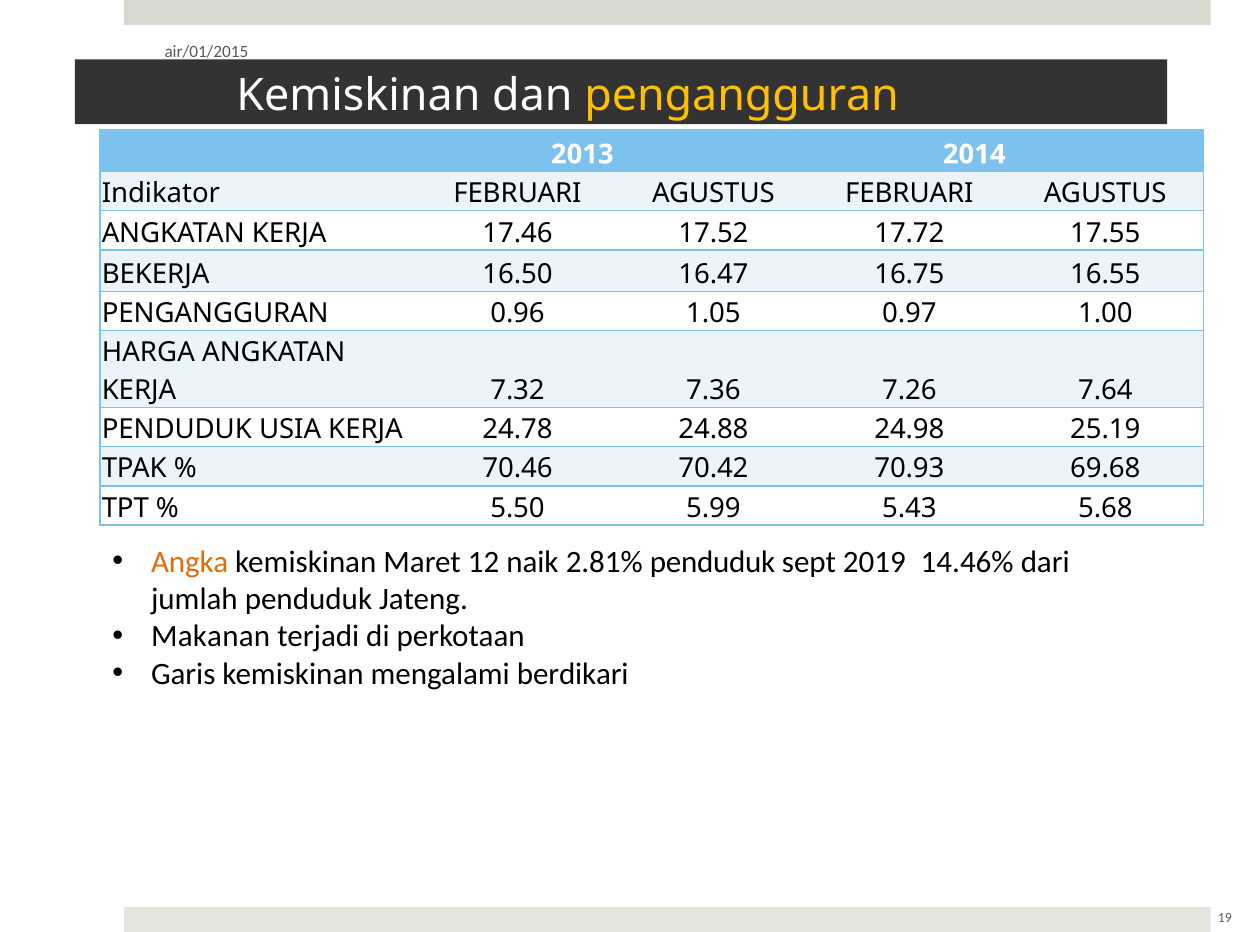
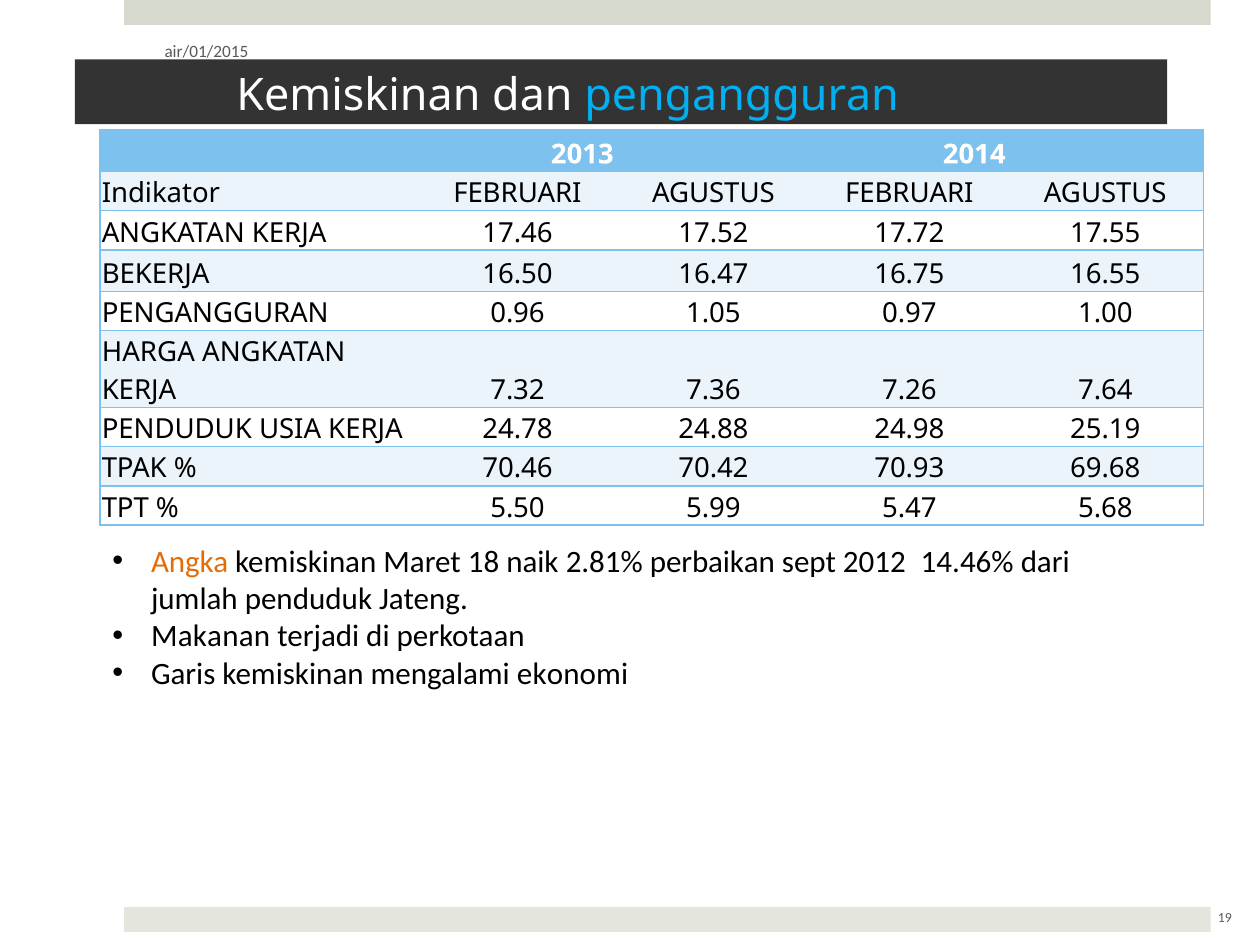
pengangguran at (742, 96) colour: yellow -> light blue
5.43: 5.43 -> 5.47
12: 12 -> 18
2.81% penduduk: penduduk -> perbaikan
2019: 2019 -> 2012
berdikari: berdikari -> ekonomi
